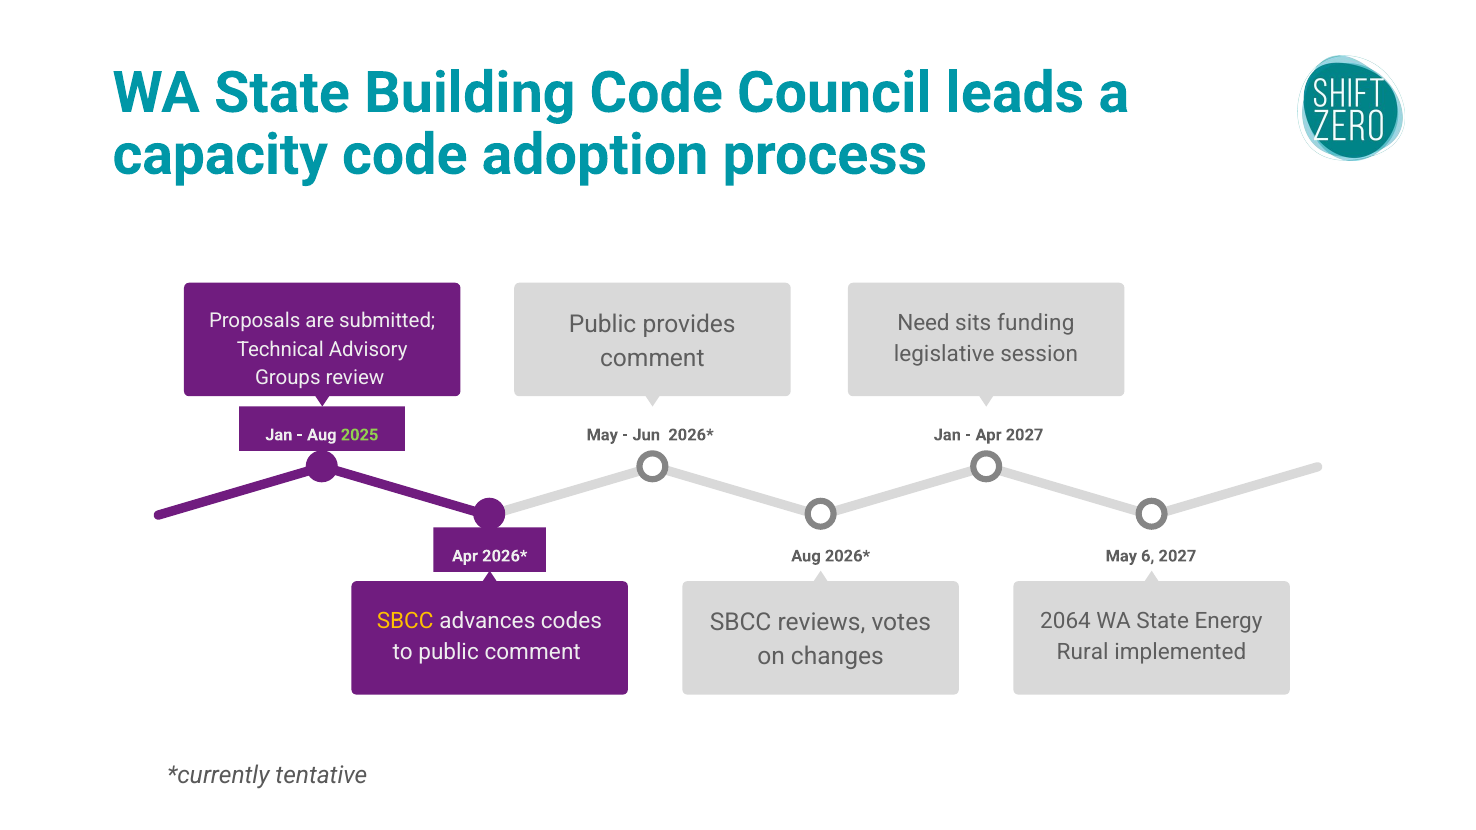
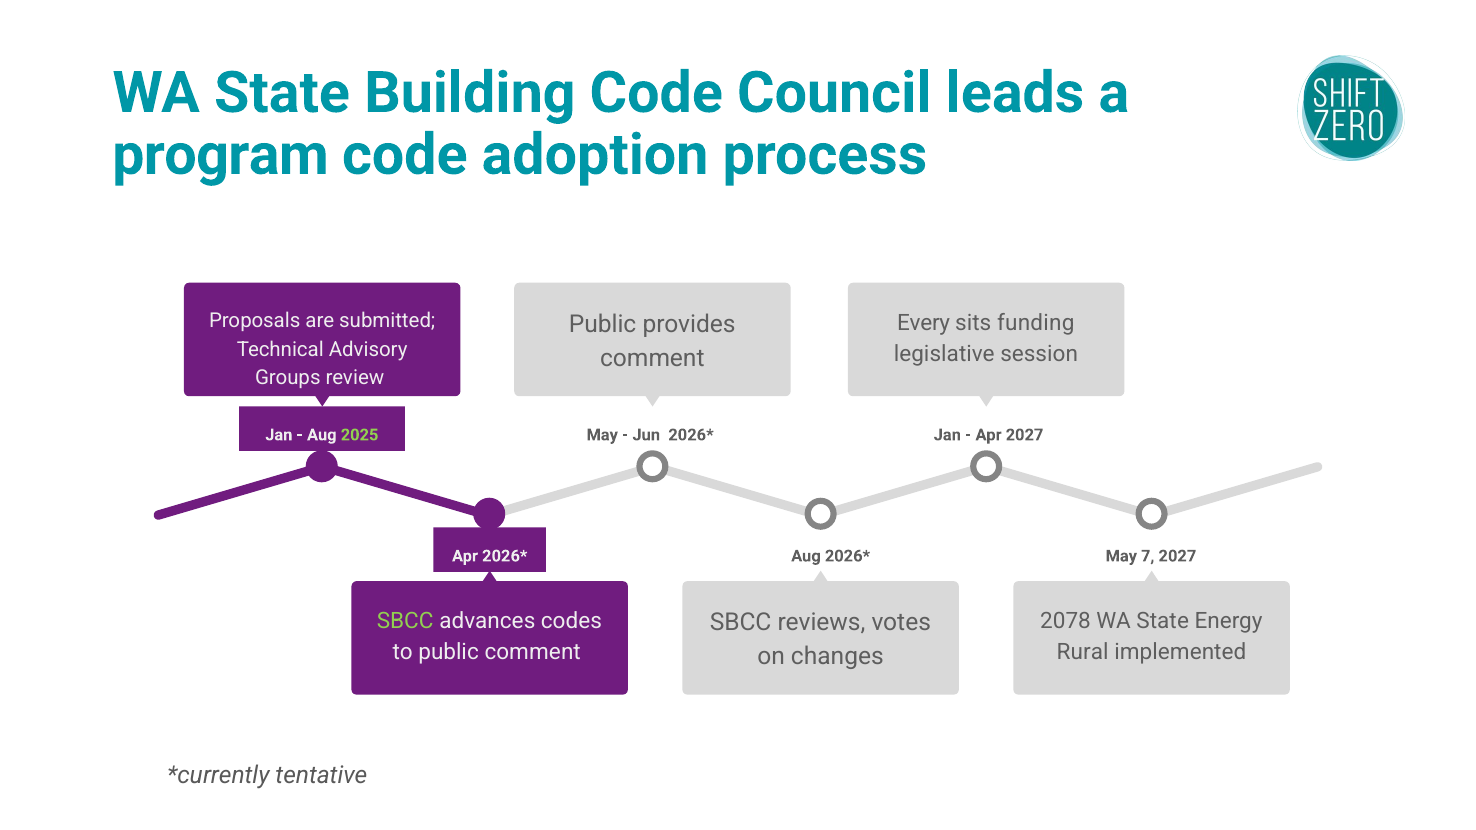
capacity: capacity -> program
Need: Need -> Every
6: 6 -> 7
SBCC at (405, 621) colour: yellow -> light green
2064: 2064 -> 2078
